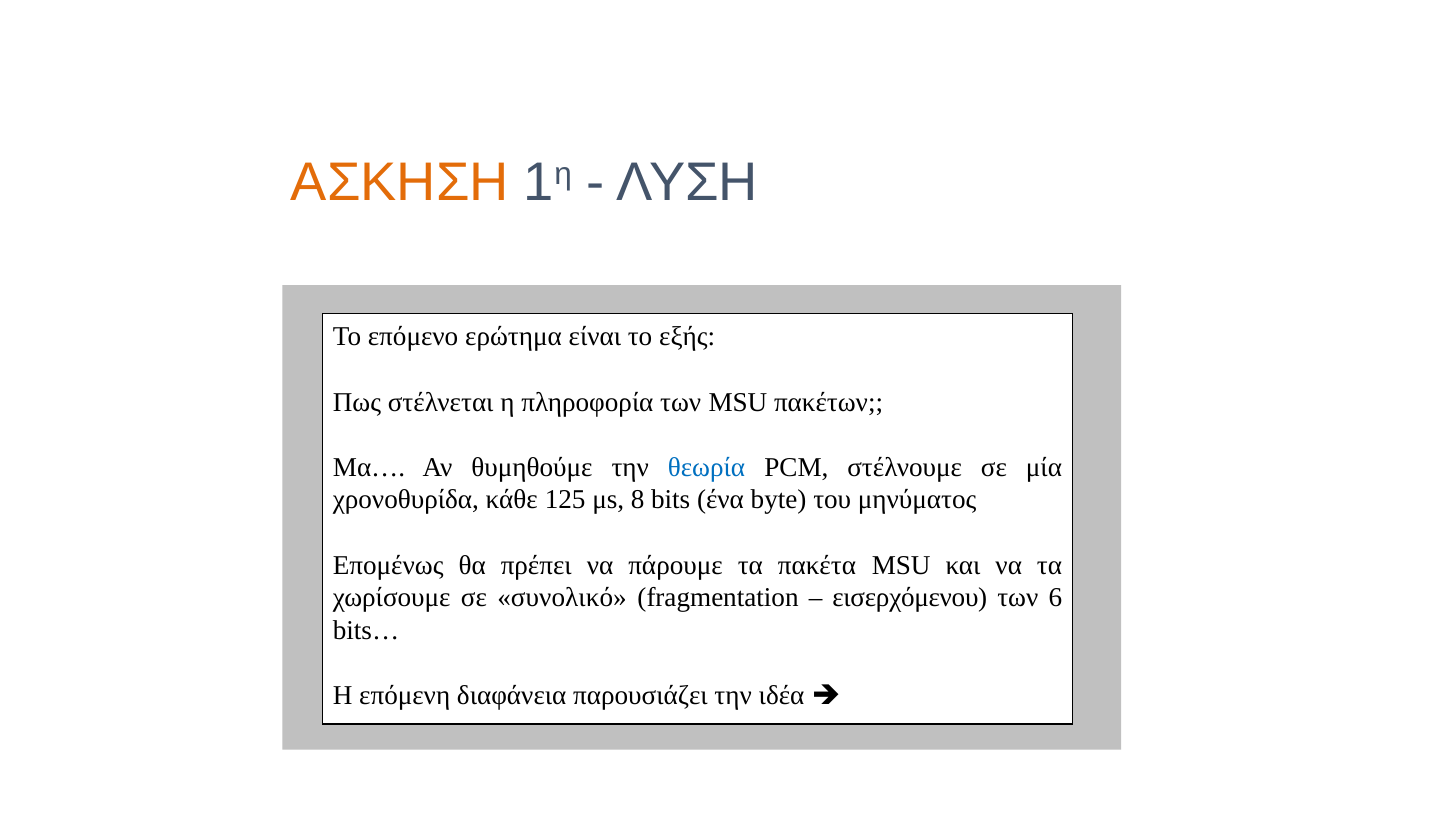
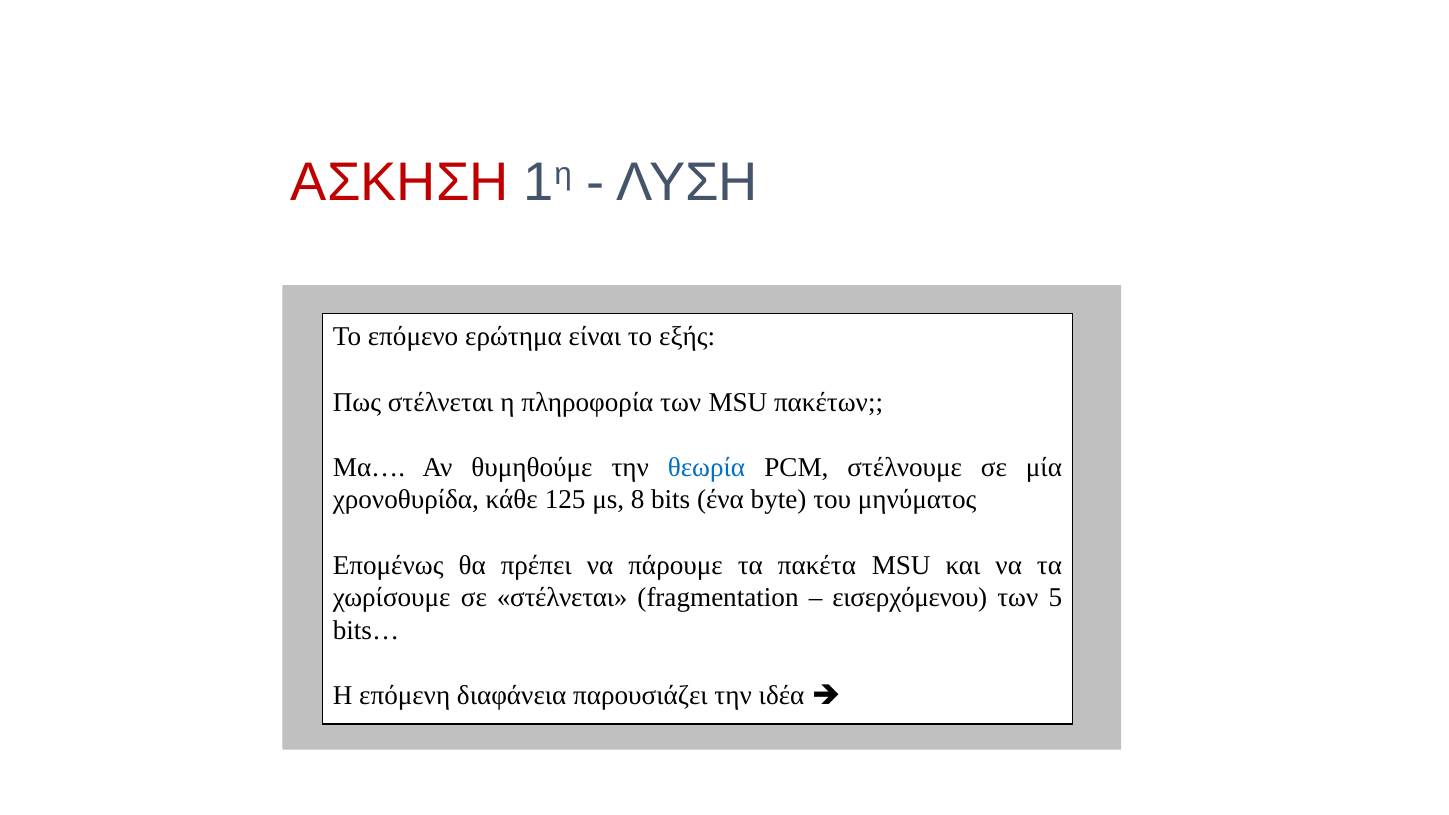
ΑΣΚΗΣΗ colour: orange -> red
σε συνολικό: συνολικό -> στέλνεται
6: 6 -> 5
